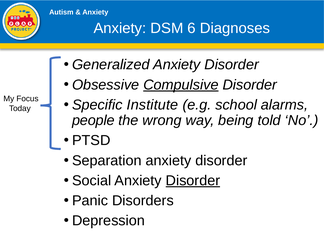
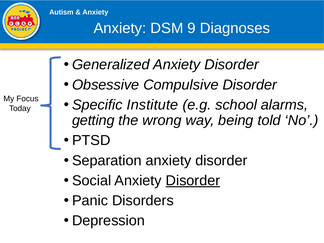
6: 6 -> 9
Compulsive underline: present -> none
people: people -> getting
